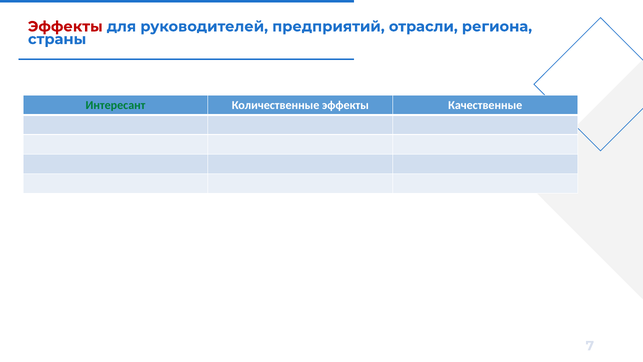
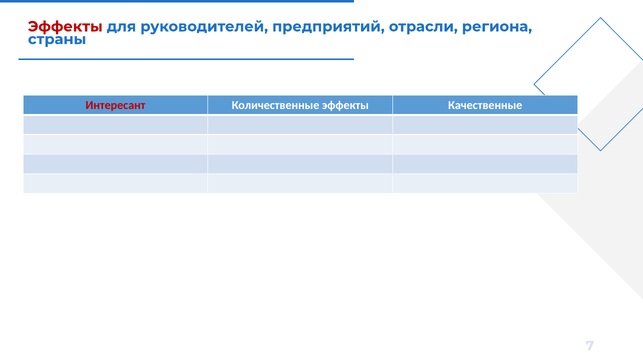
Интересант colour: green -> red
